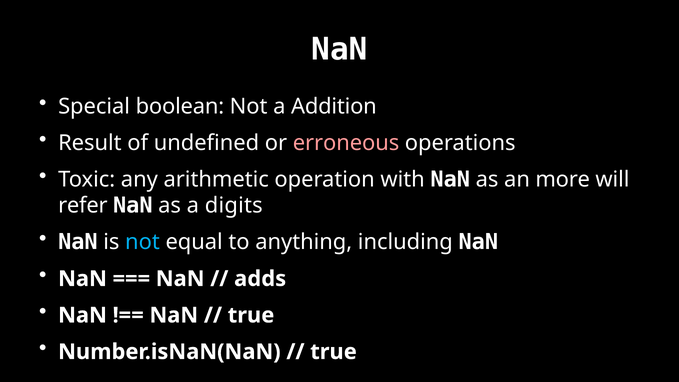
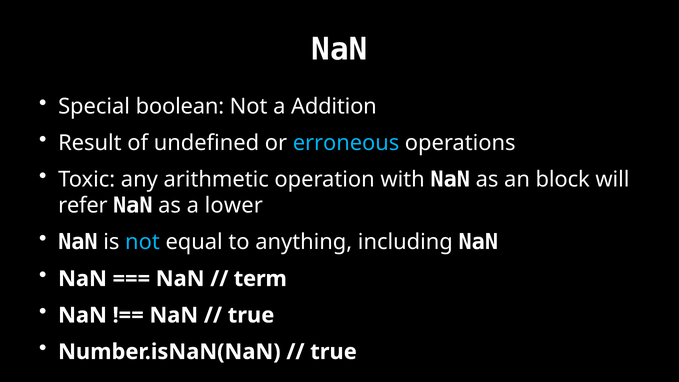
erroneous colour: pink -> light blue
more: more -> block
digits: digits -> lower
adds: adds -> term
